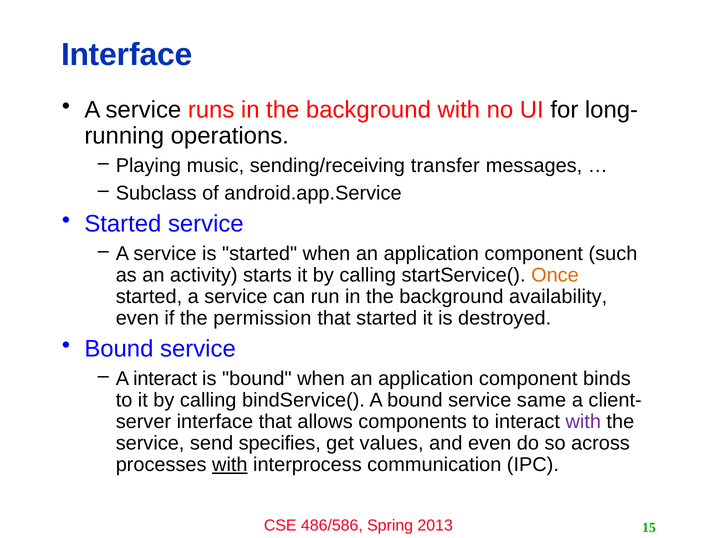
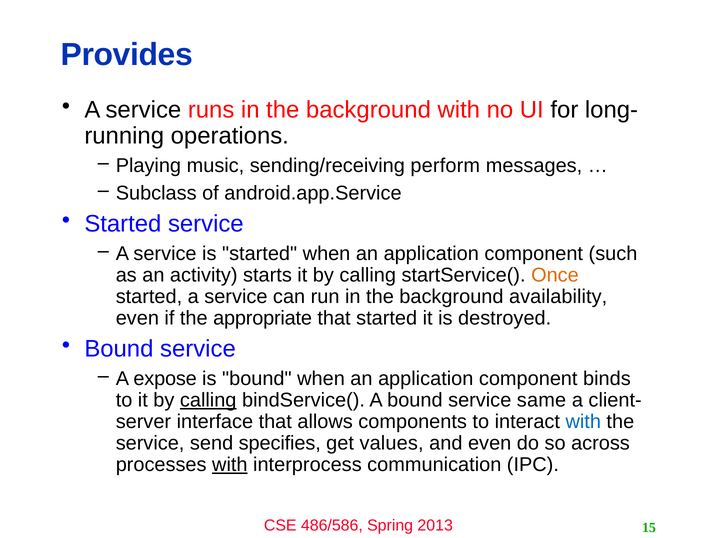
Interface at (127, 55): Interface -> Provides
transfer: transfer -> perform
permission: permission -> appropriate
A interact: interact -> expose
calling at (208, 400) underline: none -> present
with at (583, 421) colour: purple -> blue
